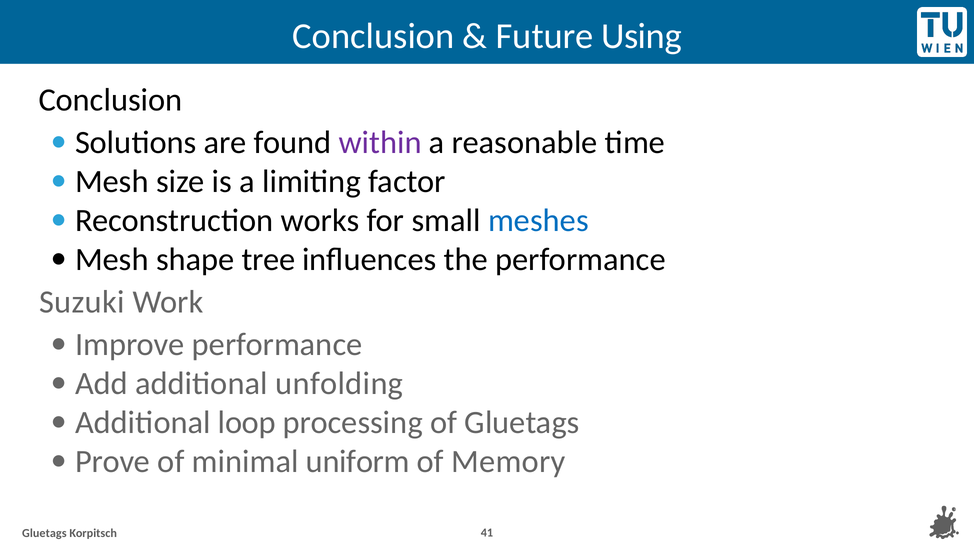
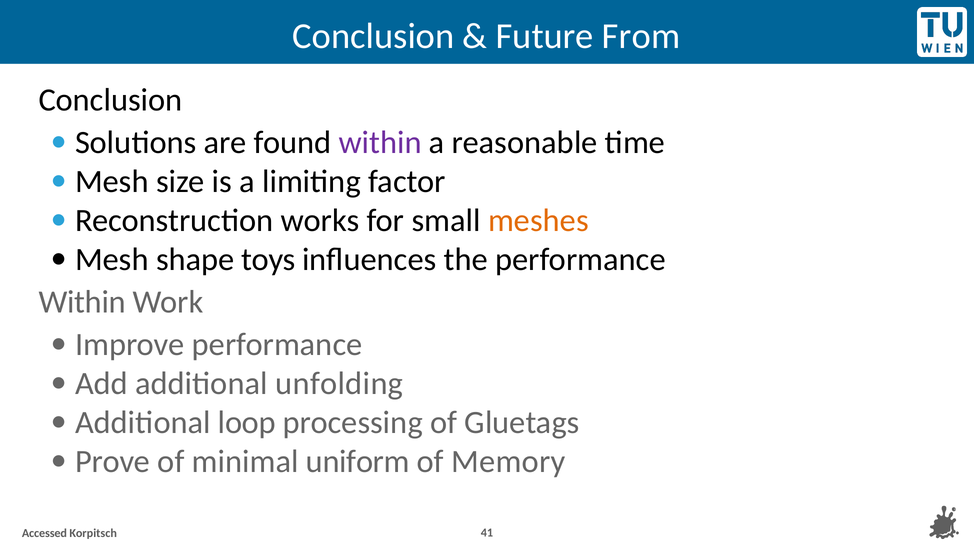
Using: Using -> From
meshes colour: blue -> orange
tree: tree -> toys
Suzuki at (82, 302): Suzuki -> Within
Gluetags at (44, 533): Gluetags -> Accessed
